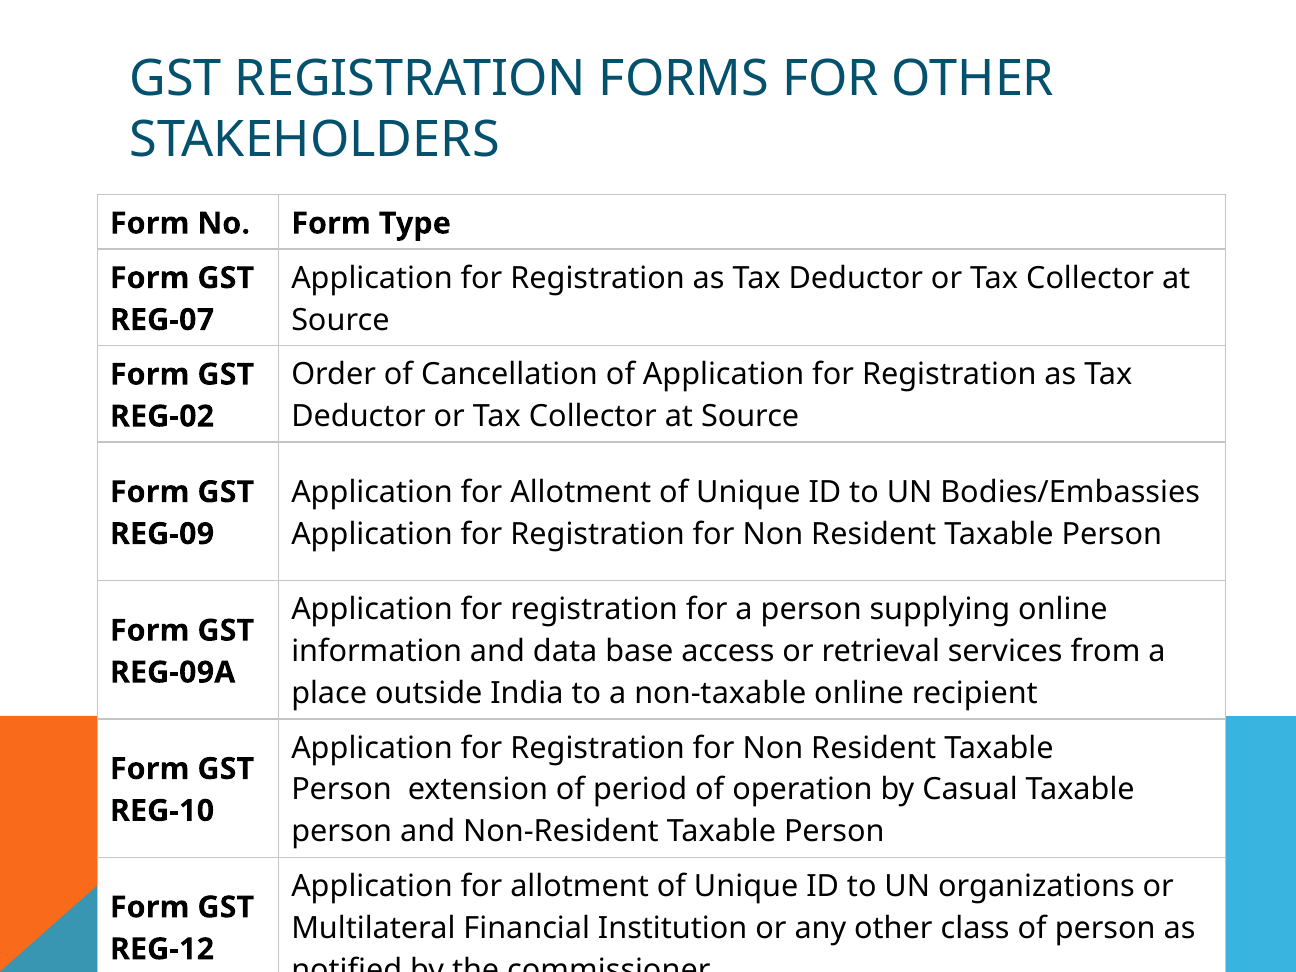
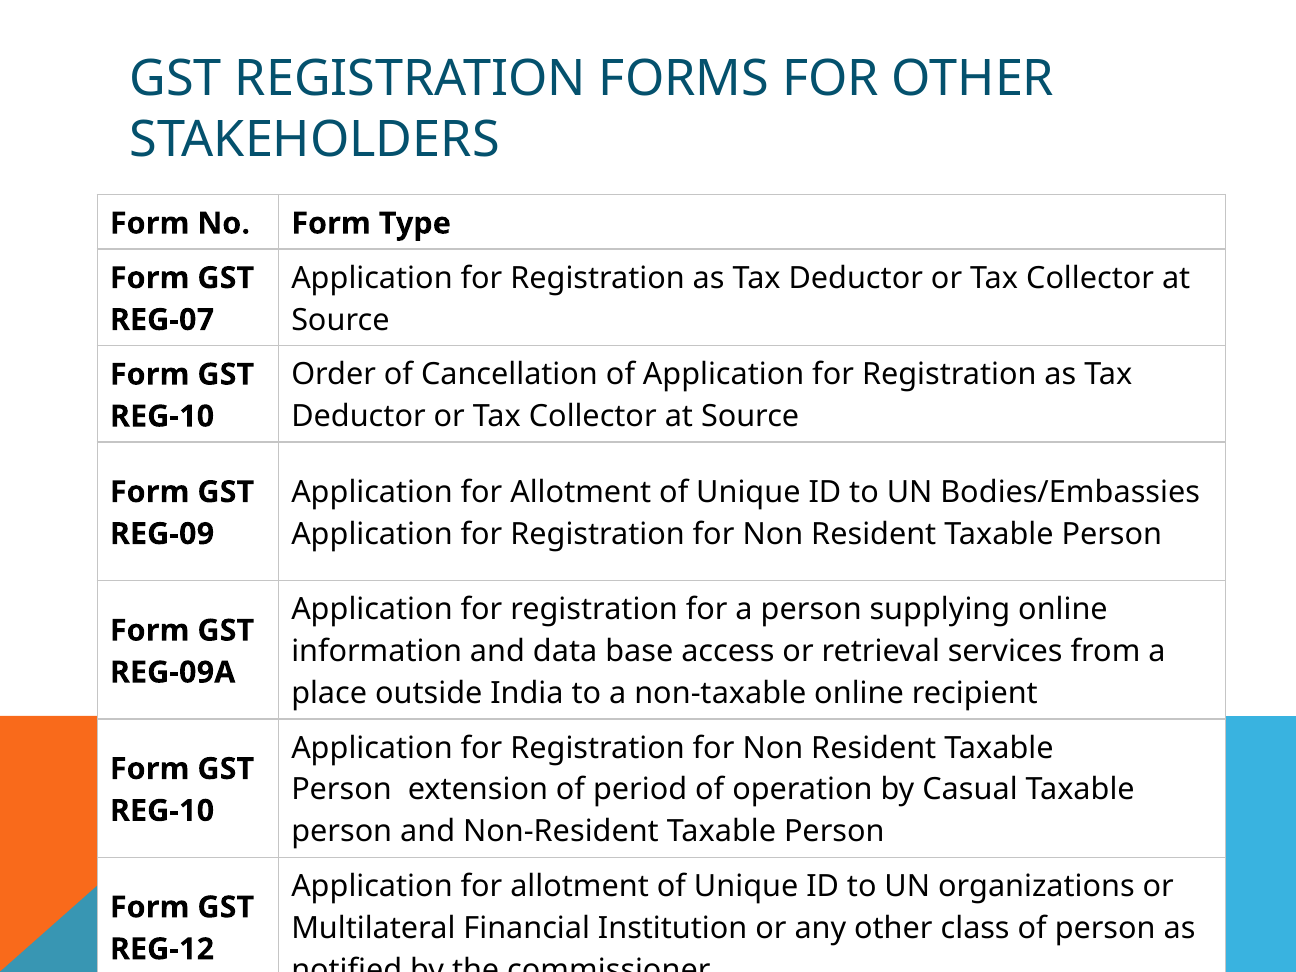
REG-02 at (162, 416): REG-02 -> REG-10
